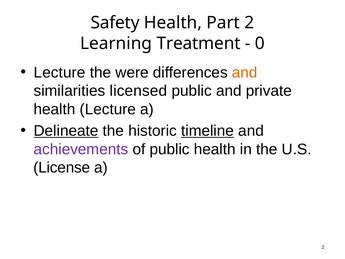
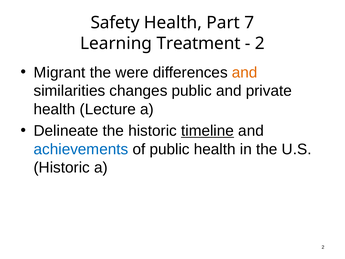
Part 2: 2 -> 7
0 at (260, 43): 0 -> 2
Lecture at (60, 72): Lecture -> Migrant
licensed: licensed -> changes
Delineate underline: present -> none
achievements colour: purple -> blue
License at (62, 167): License -> Historic
